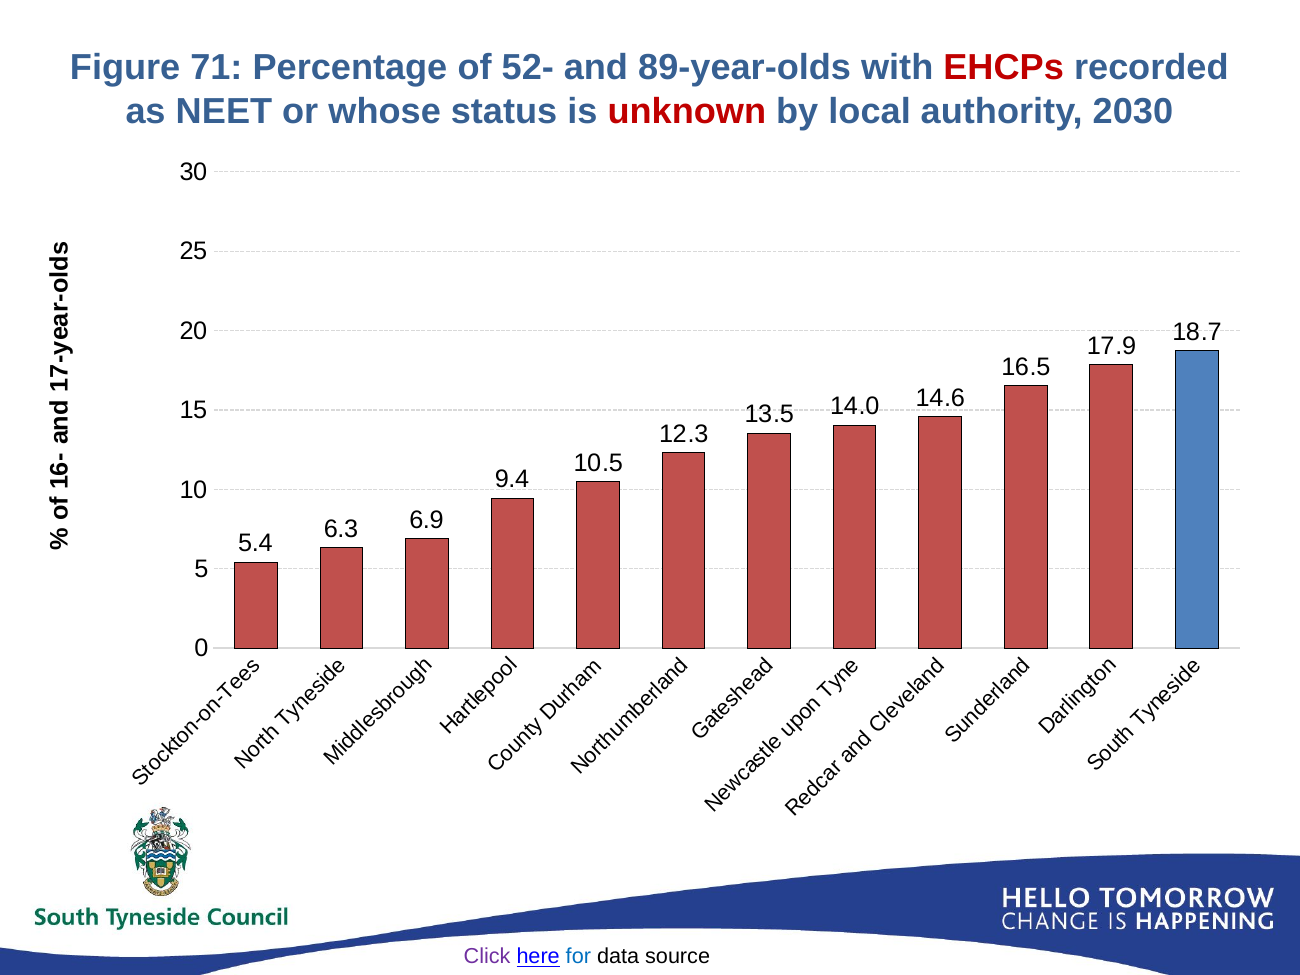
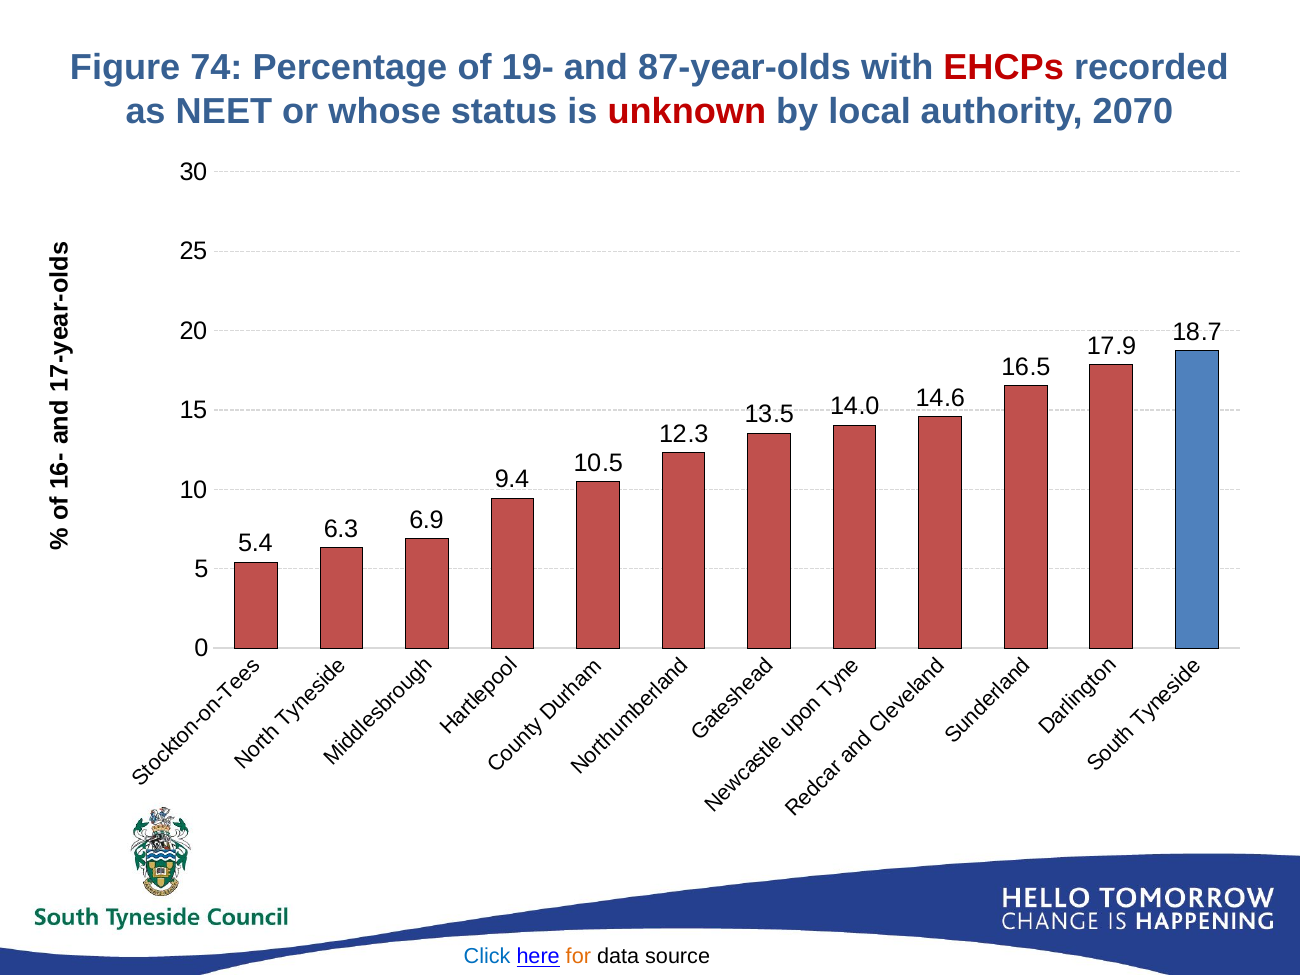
71: 71 -> 74
52-: 52- -> 19-
89-year-olds: 89-year-olds -> 87-year-olds
2030: 2030 -> 2070
Click colour: purple -> blue
for colour: blue -> orange
